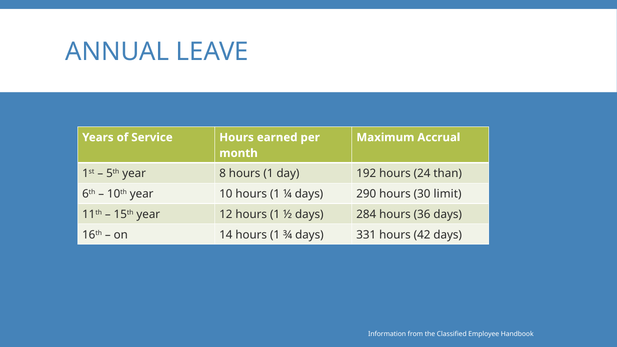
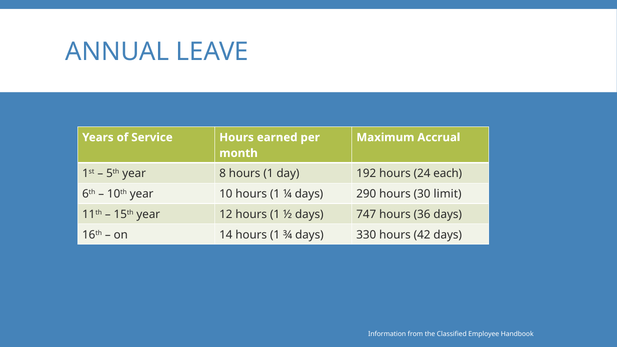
than: than -> each
284: 284 -> 747
331: 331 -> 330
